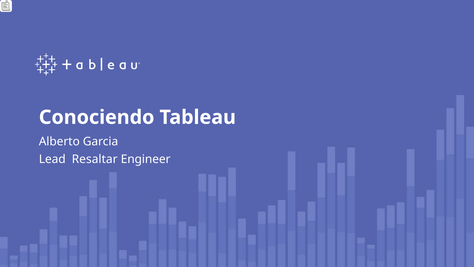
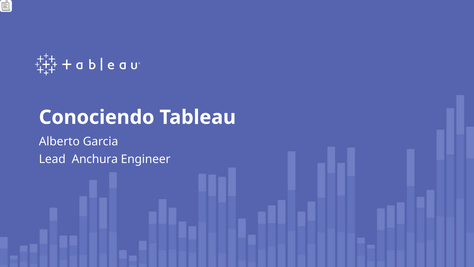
Resaltar: Resaltar -> Anchura
